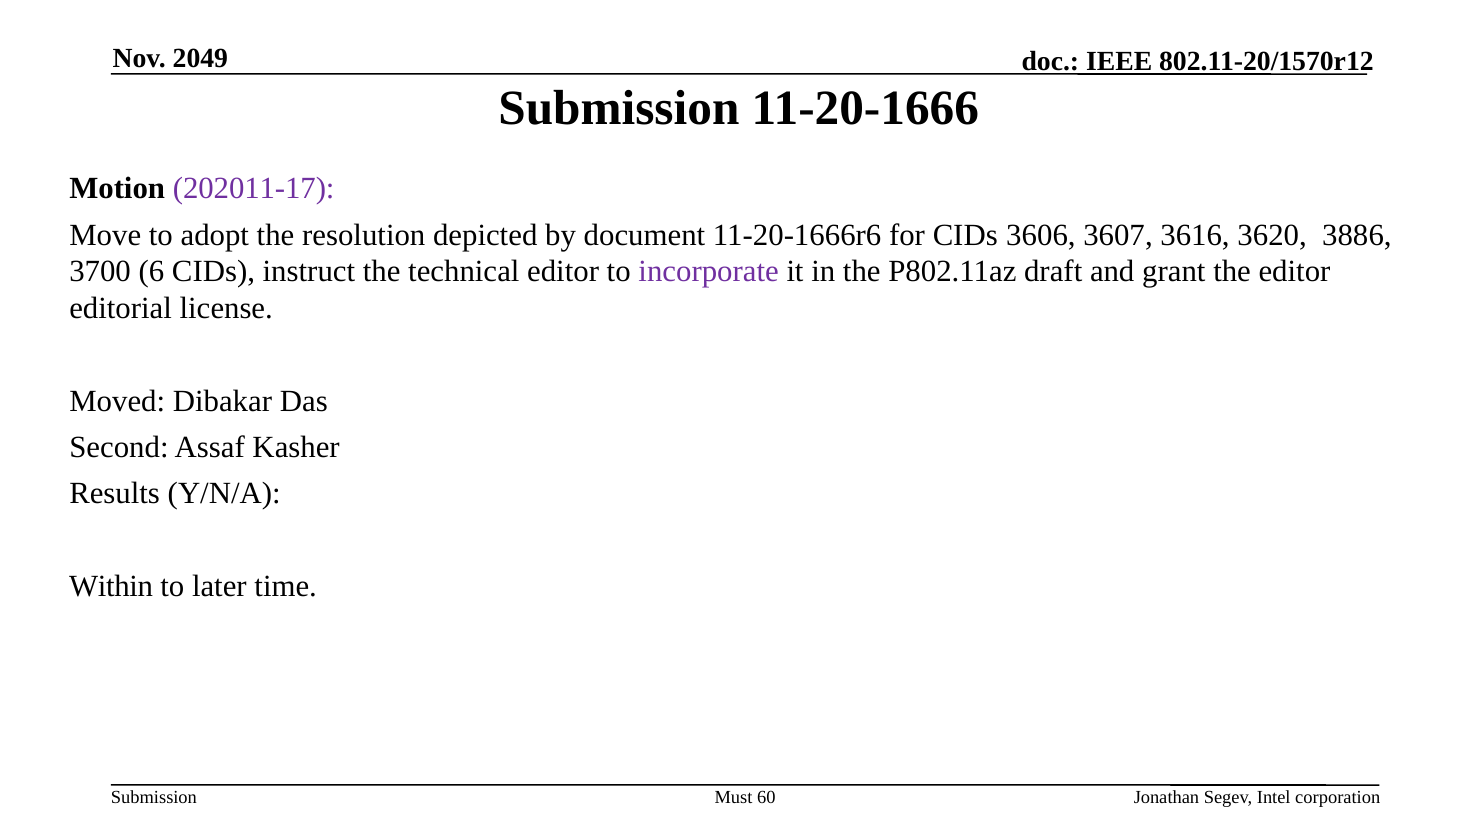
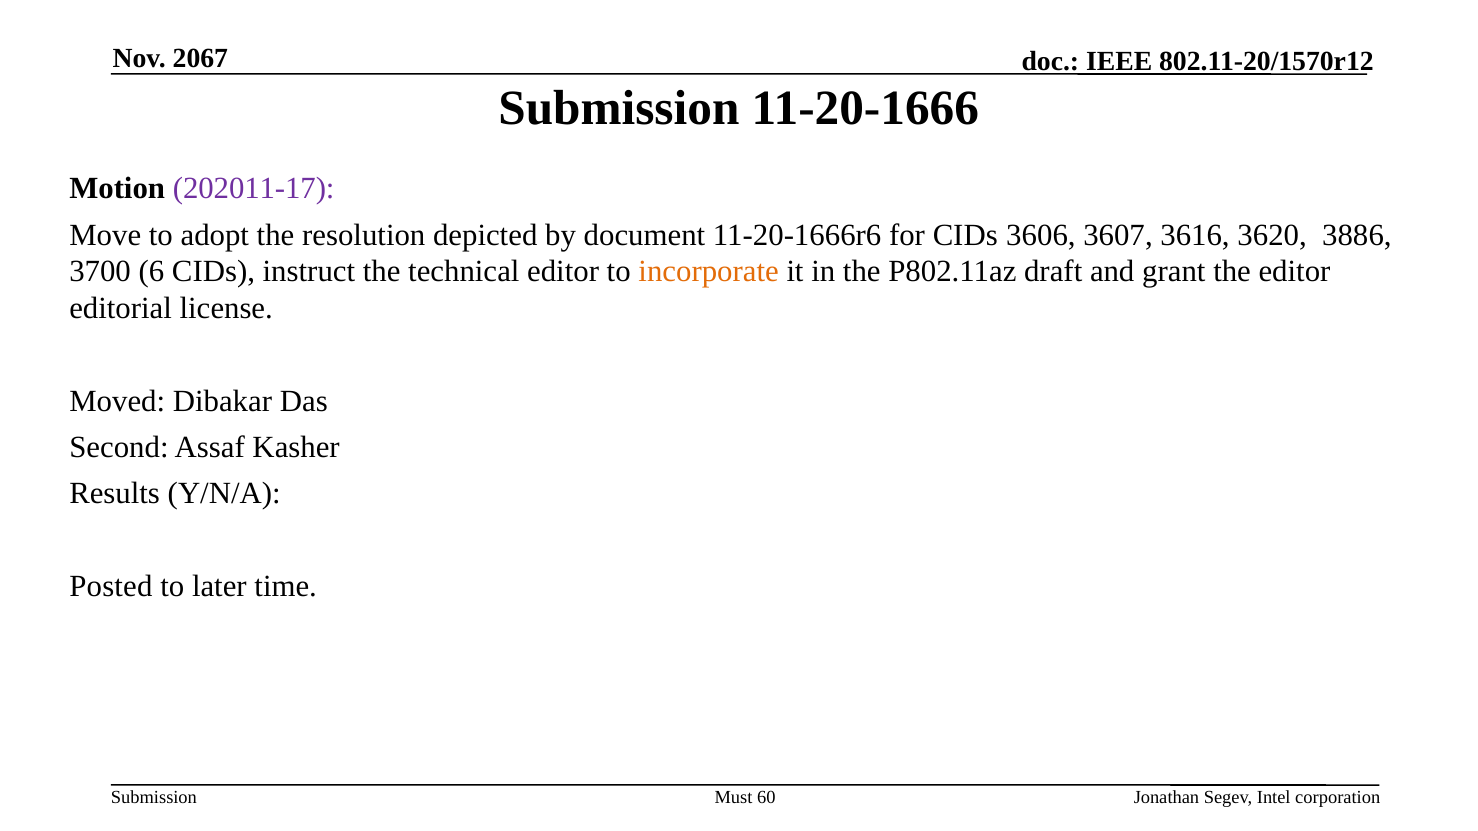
2049: 2049 -> 2067
incorporate colour: purple -> orange
Within: Within -> Posted
